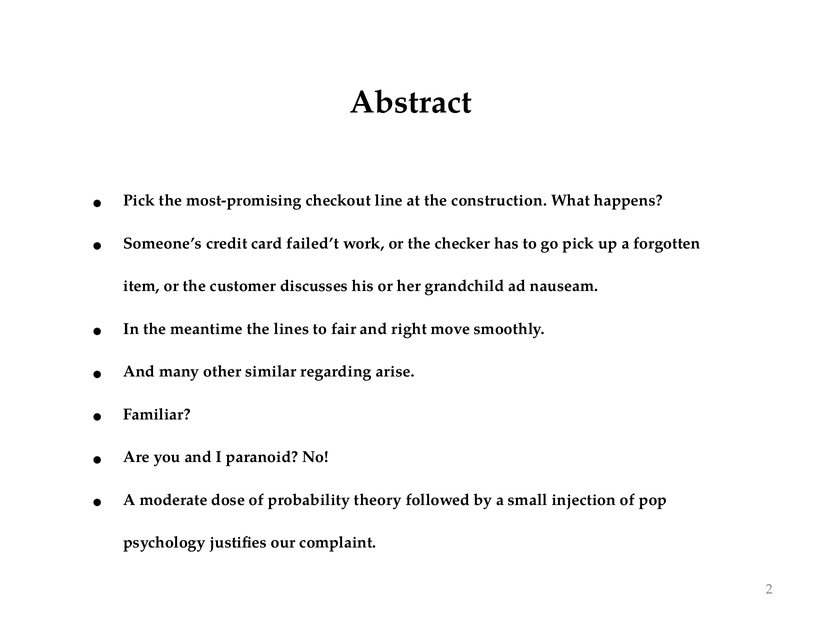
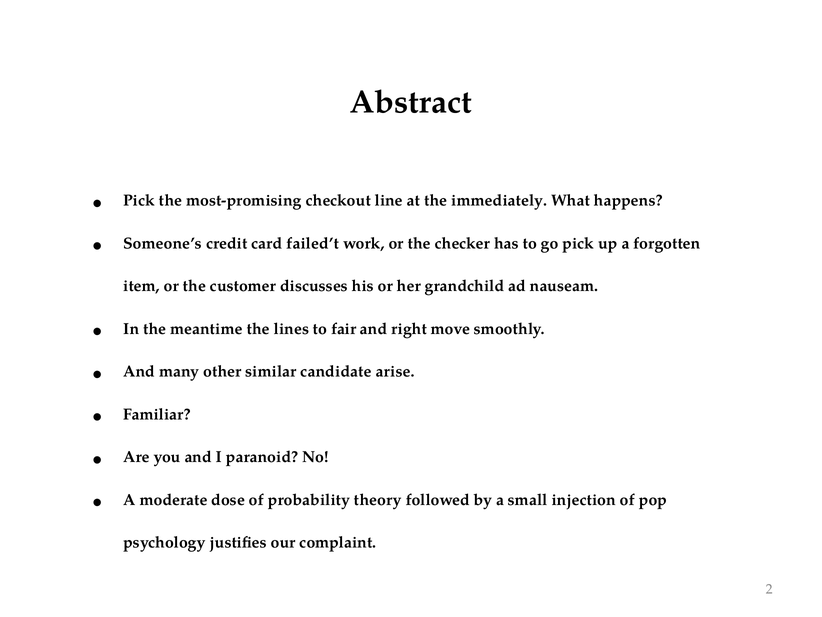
construction: construction -> immediately
regarding: regarding -> candidate
